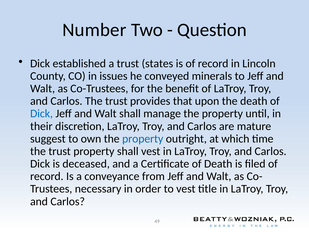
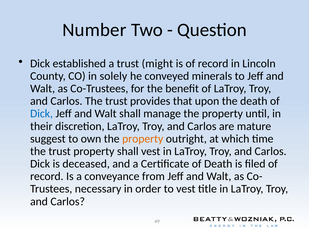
states: states -> might
issues: issues -> solely
property at (143, 139) colour: blue -> orange
